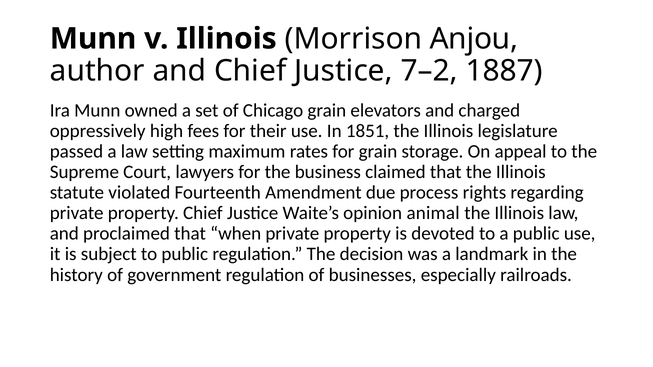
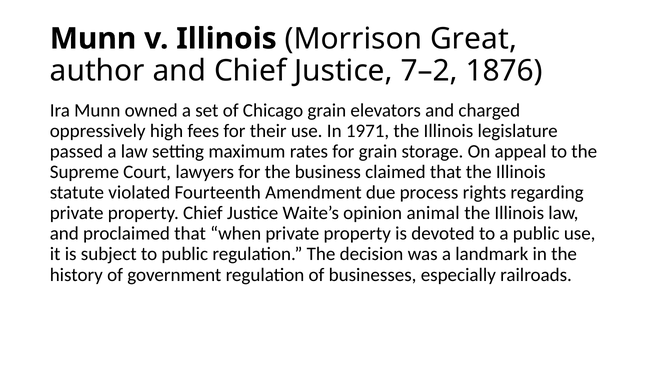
Anjou: Anjou -> Great
1887: 1887 -> 1876
1851: 1851 -> 1971
